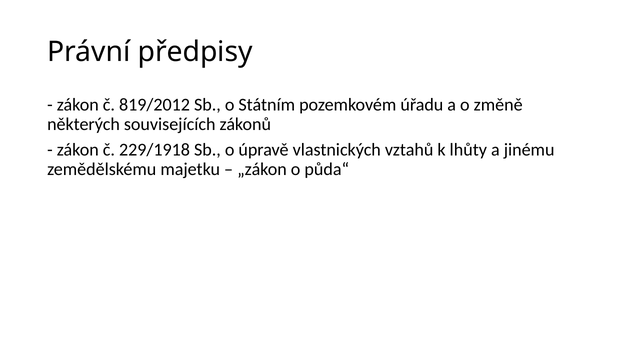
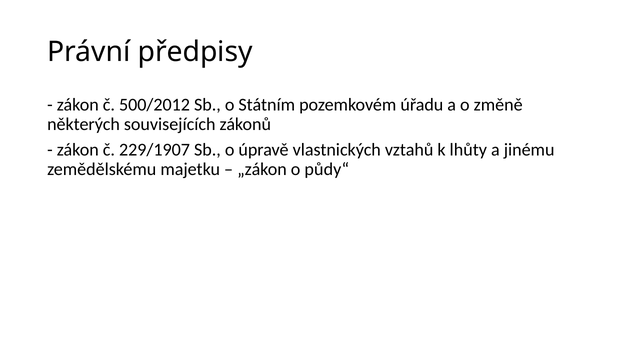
819/2012: 819/2012 -> 500/2012
229/1918: 229/1918 -> 229/1907
půda“: půda“ -> půdy“
